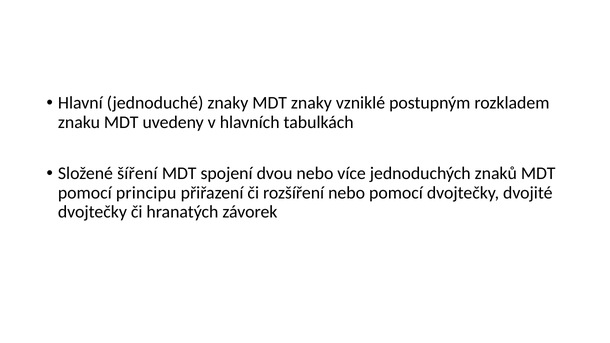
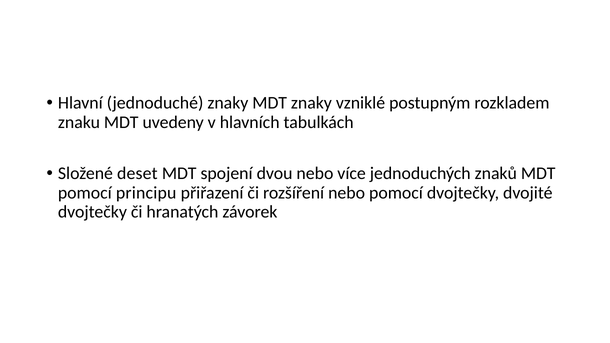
šíření: šíření -> deset
